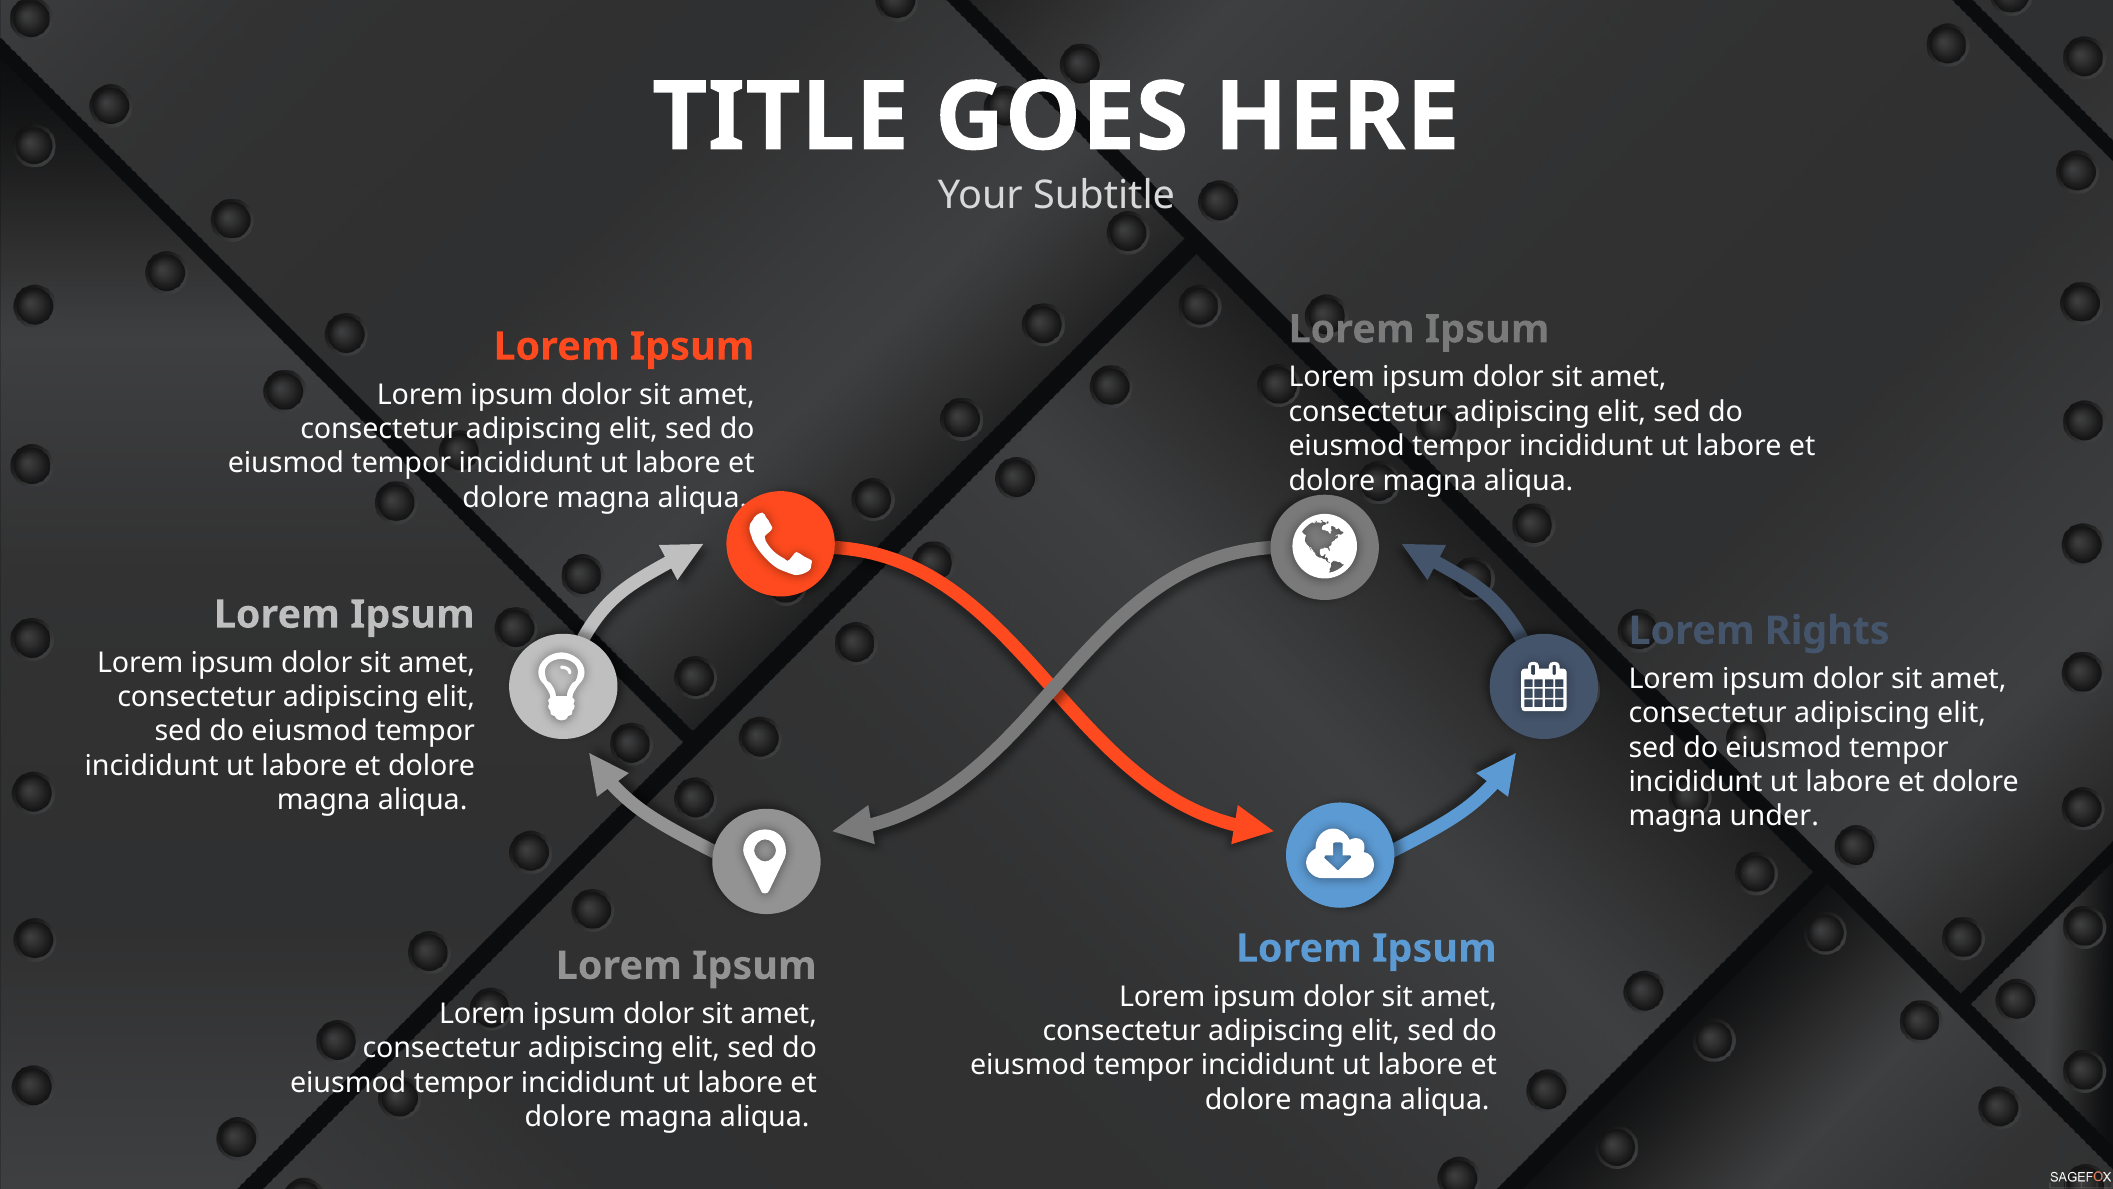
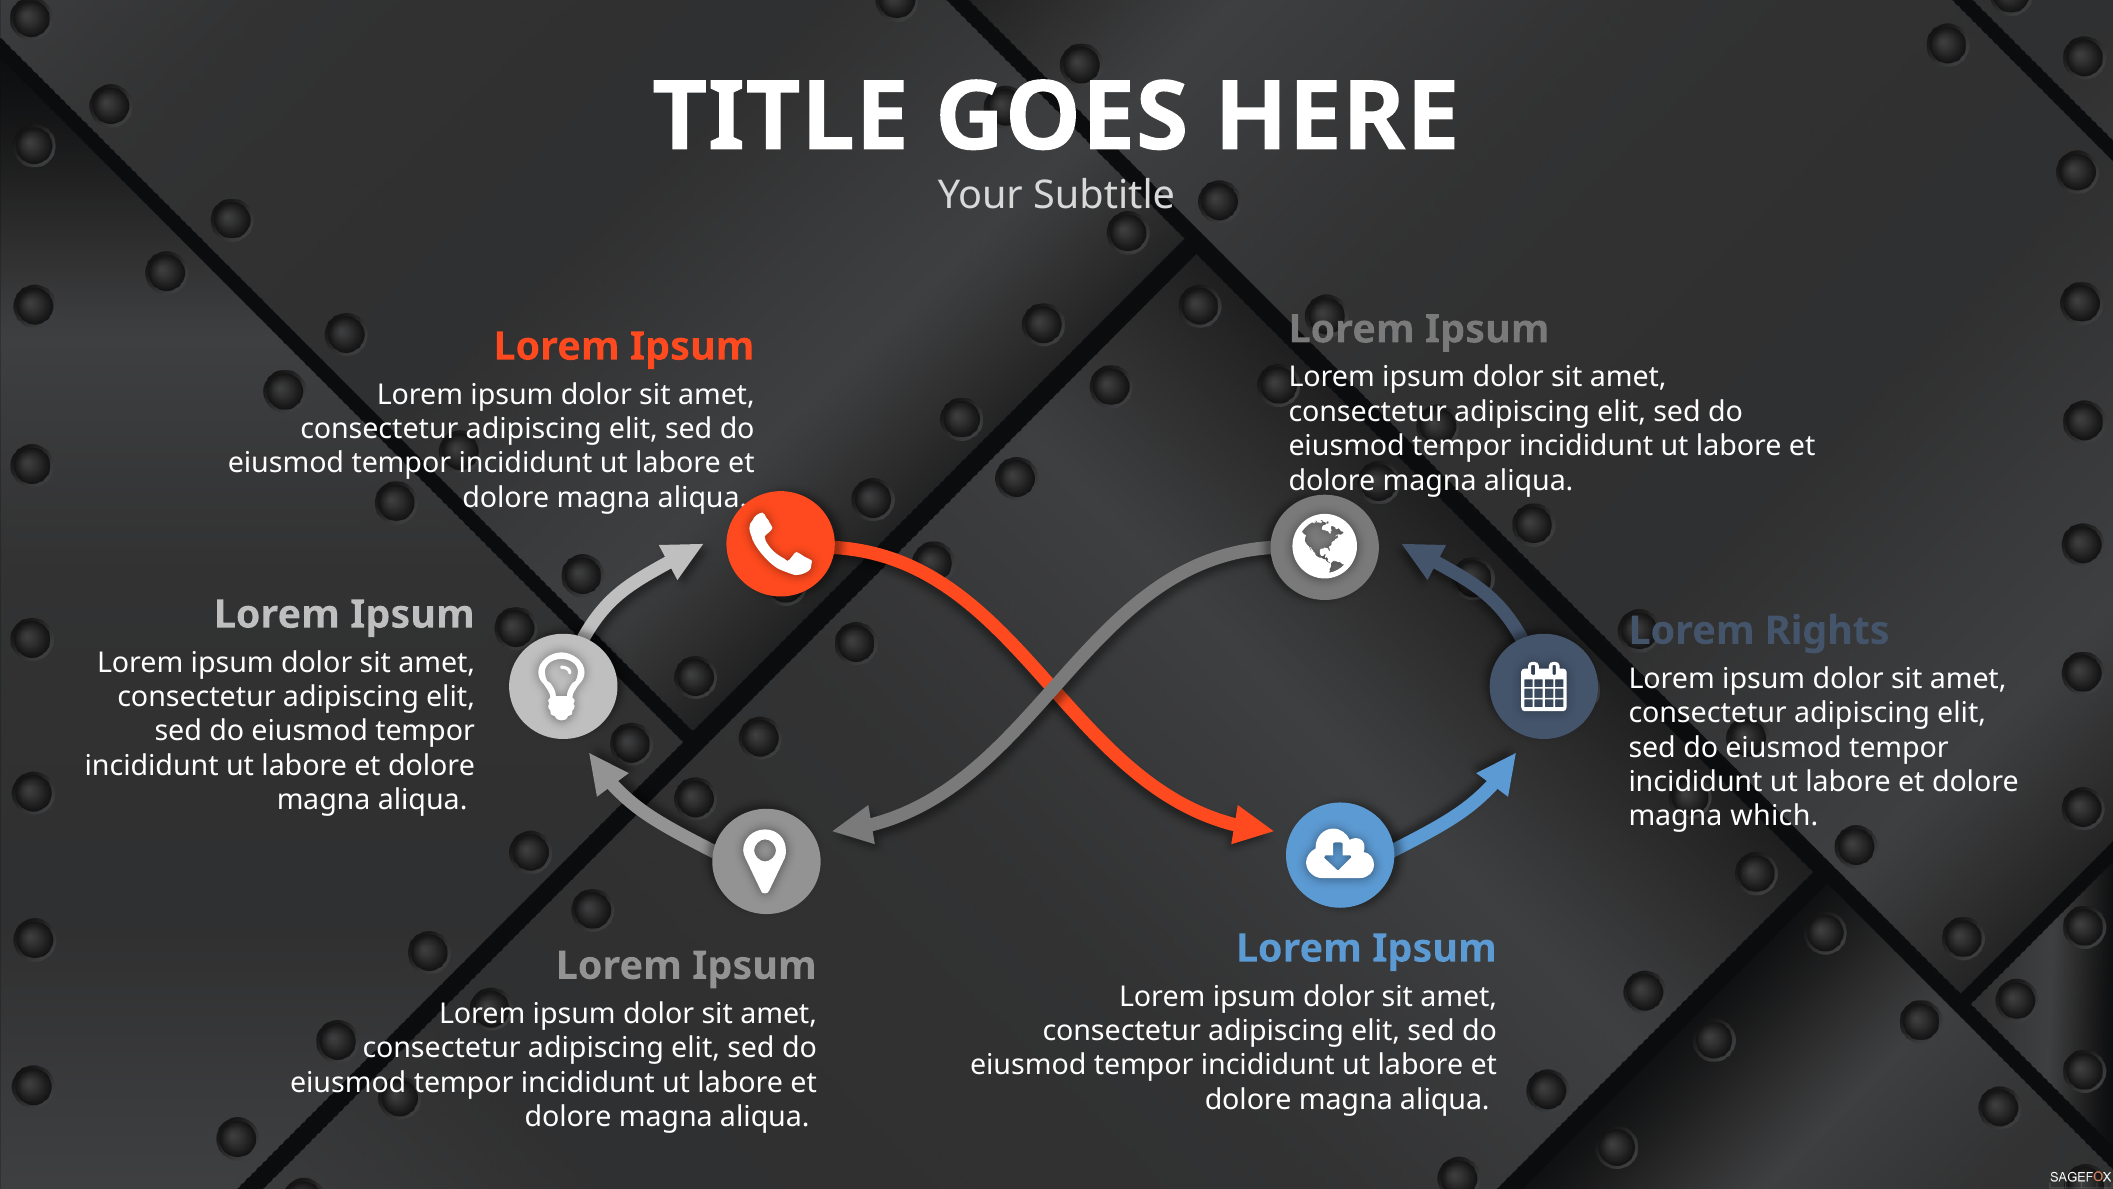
under: under -> which
